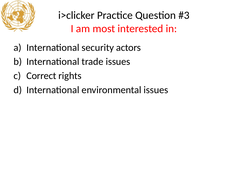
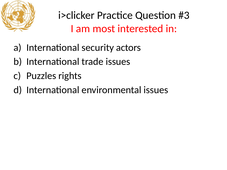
Correct: Correct -> Puzzles
